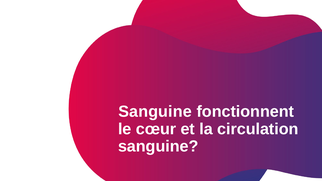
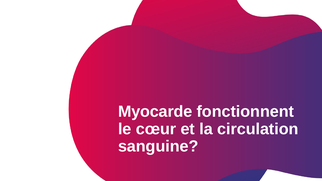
Sanguine at (155, 112): Sanguine -> Myocarde
